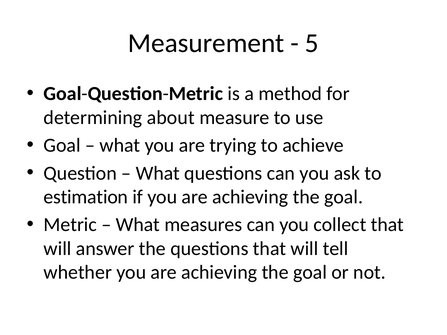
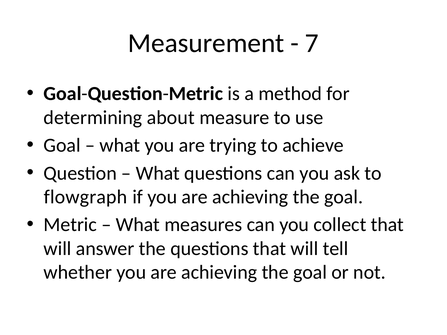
5: 5 -> 7
estimation: estimation -> flowgraph
